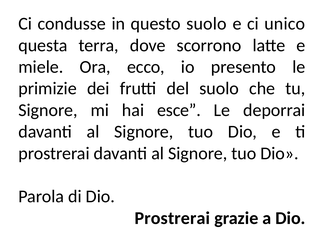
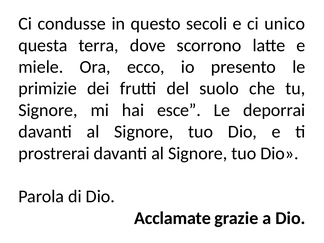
questo suolo: suolo -> secoli
Prostrerai at (172, 218): Prostrerai -> Acclamate
